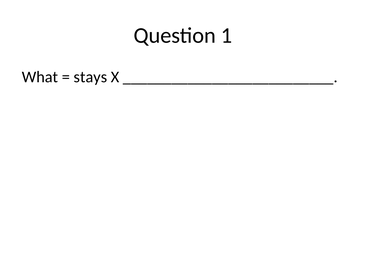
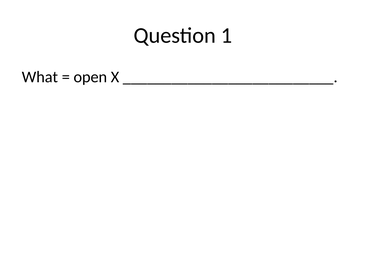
stays: stays -> open
